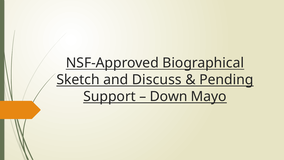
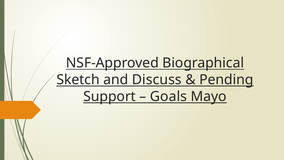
Down: Down -> Goals
